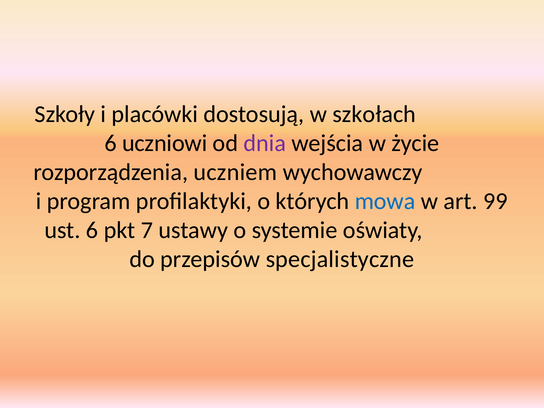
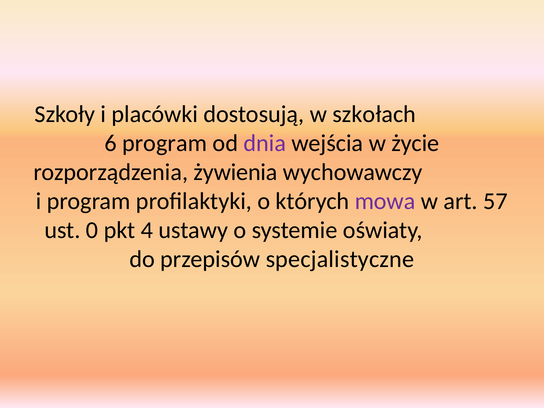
6 uczniowi: uczniowi -> program
uczniem: uczniem -> żywienia
mowa colour: blue -> purple
99: 99 -> 57
ust 6: 6 -> 0
7: 7 -> 4
